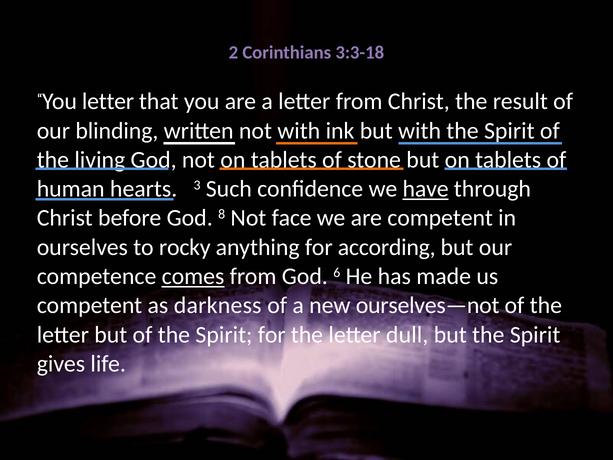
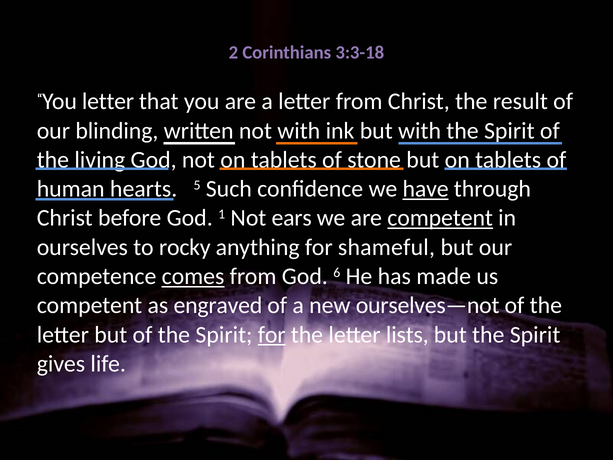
3: 3 -> 5
8: 8 -> 1
face: face -> ears
competent at (440, 218) underline: none -> present
according: according -> shameful
darkness: darkness -> engraved
for at (272, 335) underline: none -> present
dull: dull -> lists
